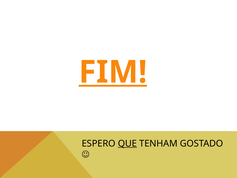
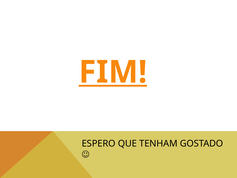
QUE underline: present -> none
